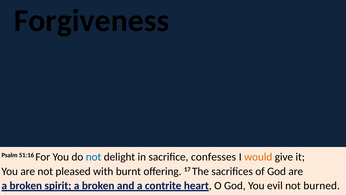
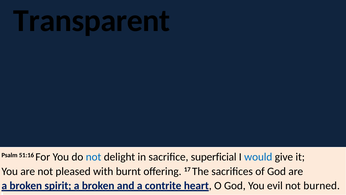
Forgiveness: Forgiveness -> Transparent
confesses: confesses -> superficial
would colour: orange -> blue
